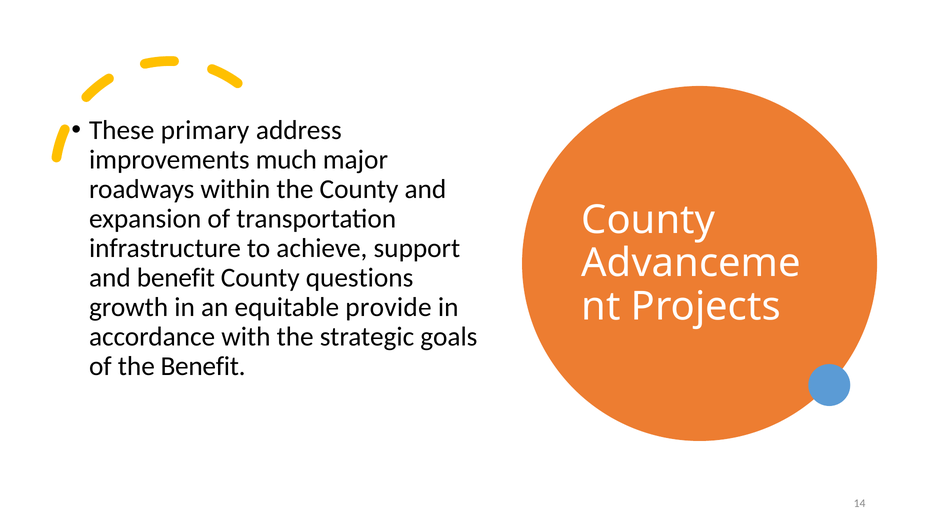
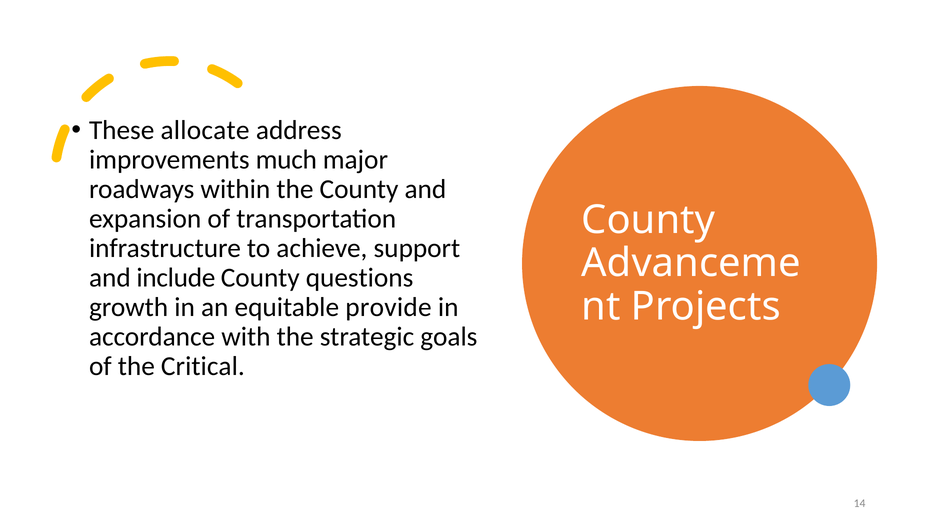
primary: primary -> allocate
and benefit: benefit -> include
the Benefit: Benefit -> Critical
